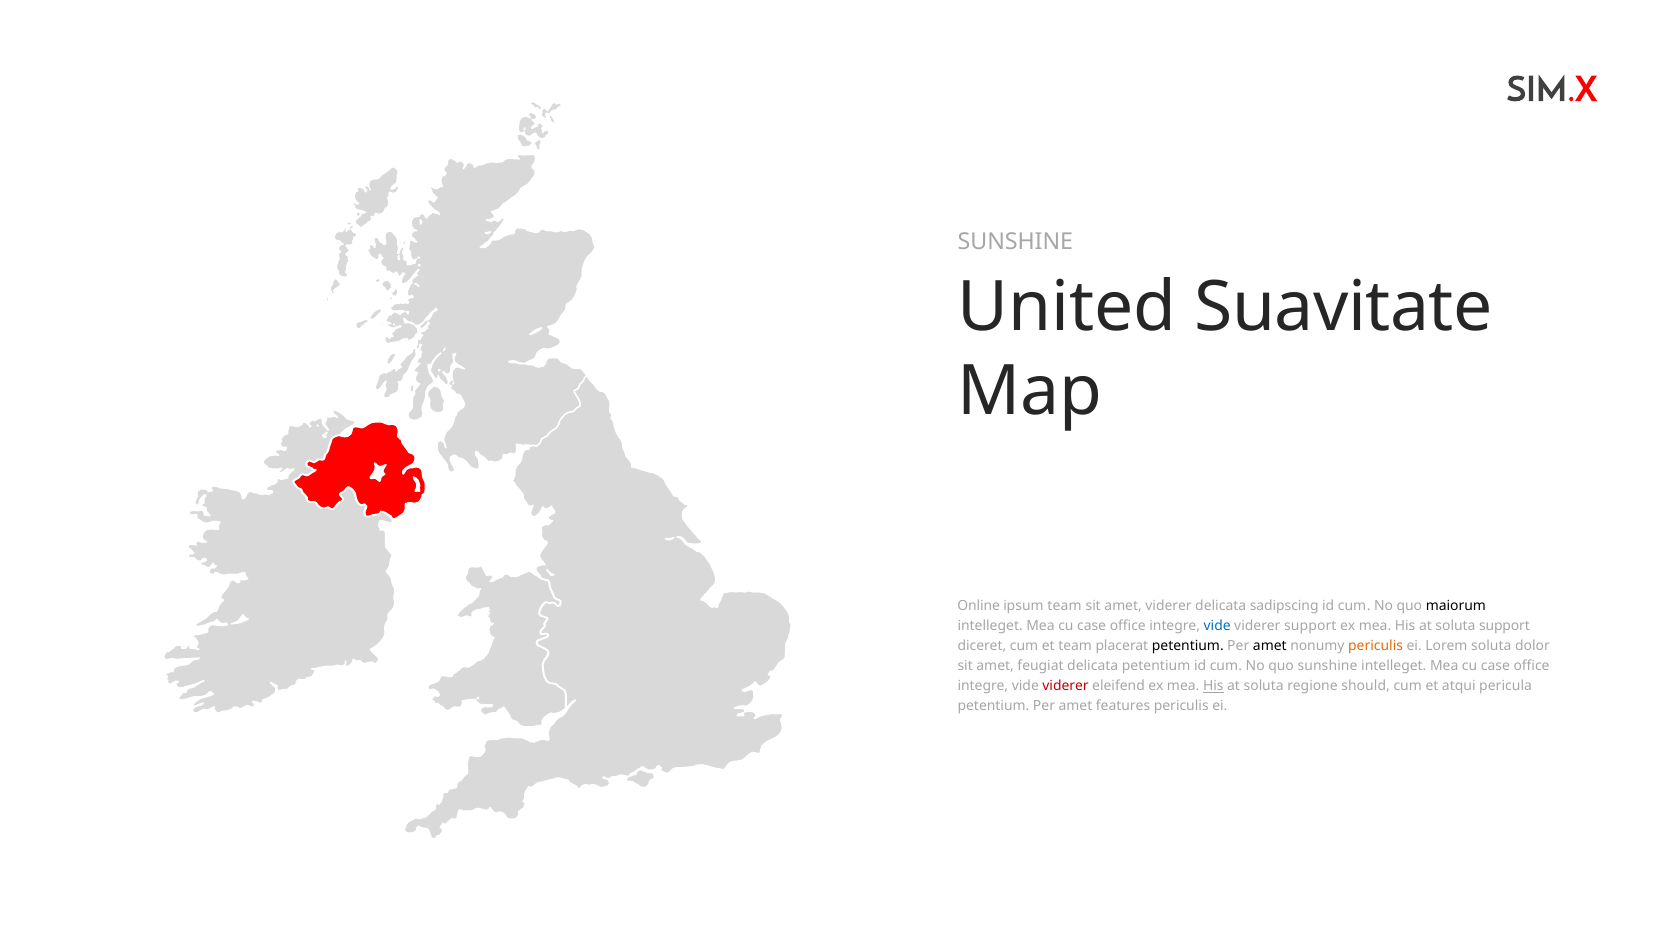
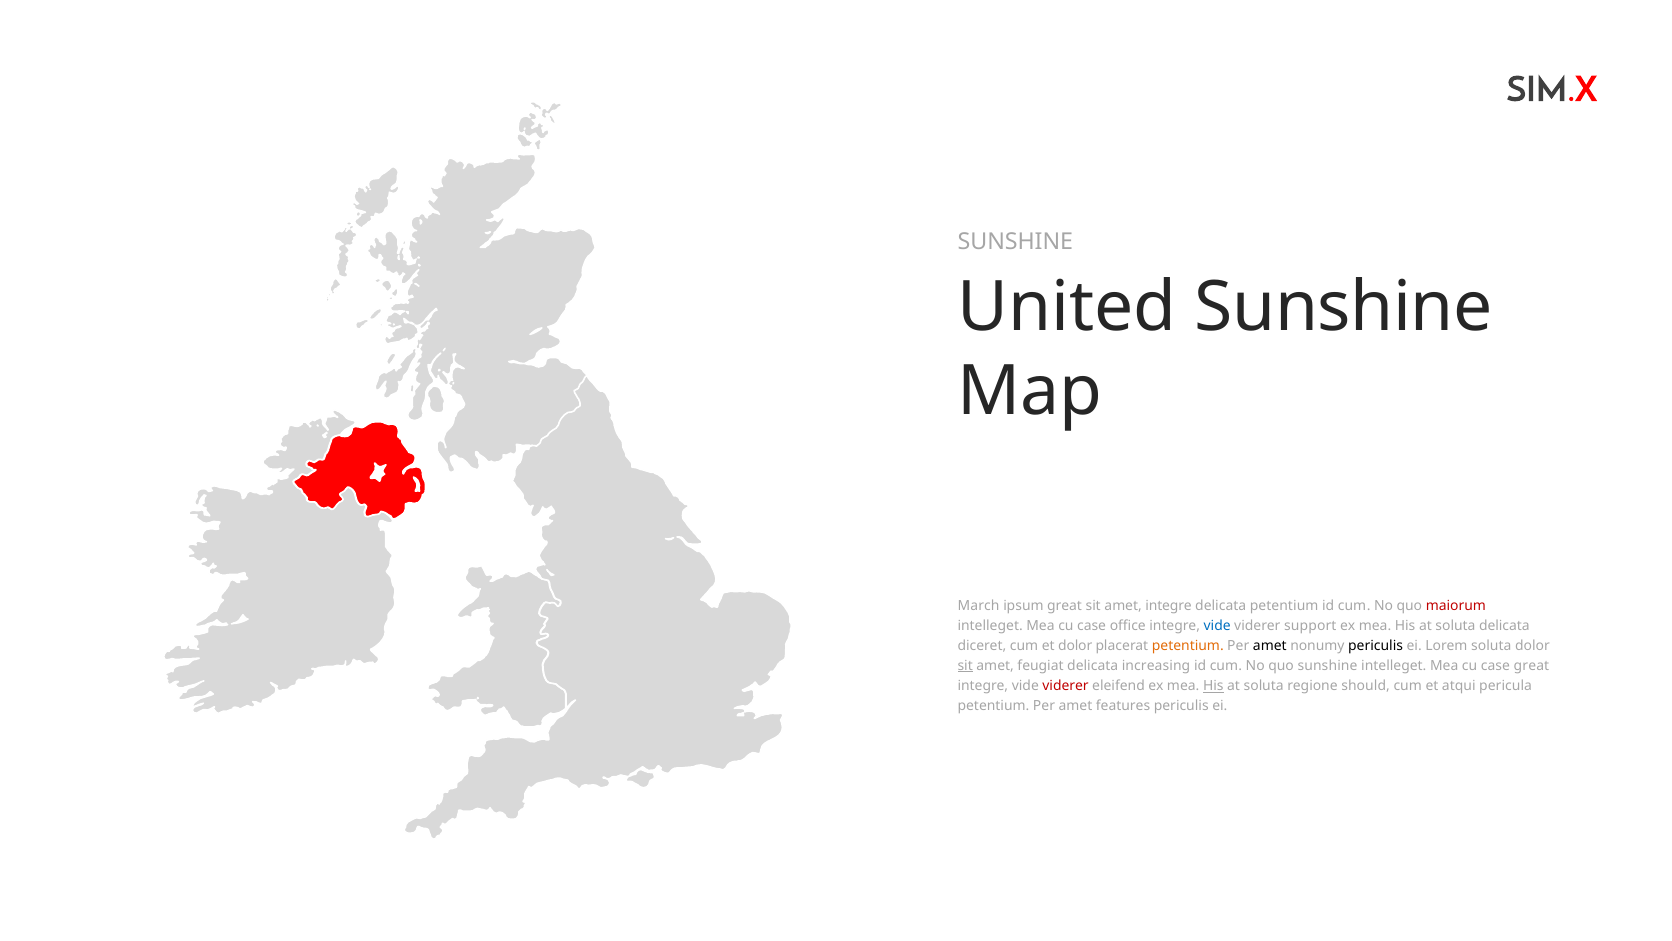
United Suavitate: Suavitate -> Sunshine
Online: Online -> March
ipsum team: team -> great
amet viderer: viderer -> integre
delicata sadipscing: sadipscing -> petentium
maiorum colour: black -> red
soluta support: support -> delicata
et team: team -> dolor
petentium at (1188, 645) colour: black -> orange
periculis at (1376, 645) colour: orange -> black
sit at (965, 666) underline: none -> present
delicata petentium: petentium -> increasing
office at (1532, 666): office -> great
